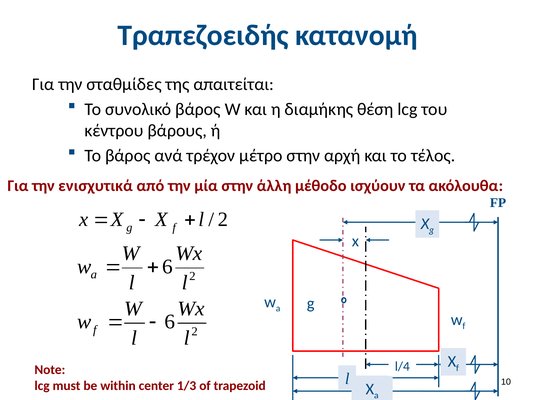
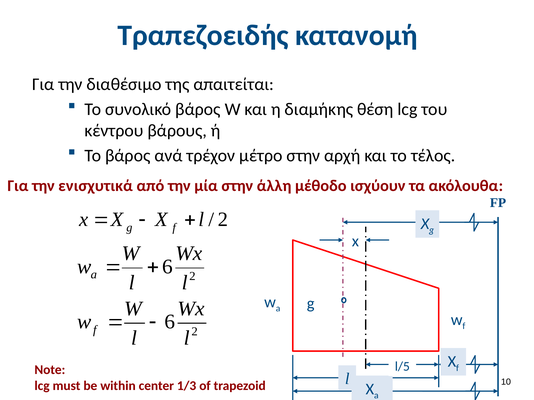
σταθμίδες: σταθμίδες -> διαθέσιμο
l/4: l/4 -> l/5
